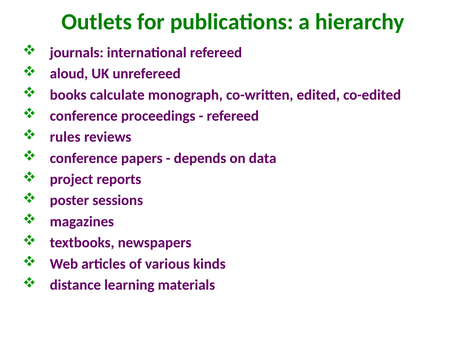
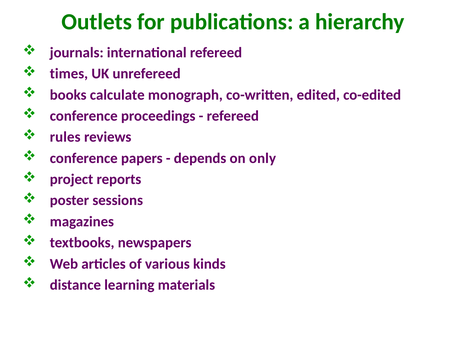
aloud: aloud -> times
data: data -> only
